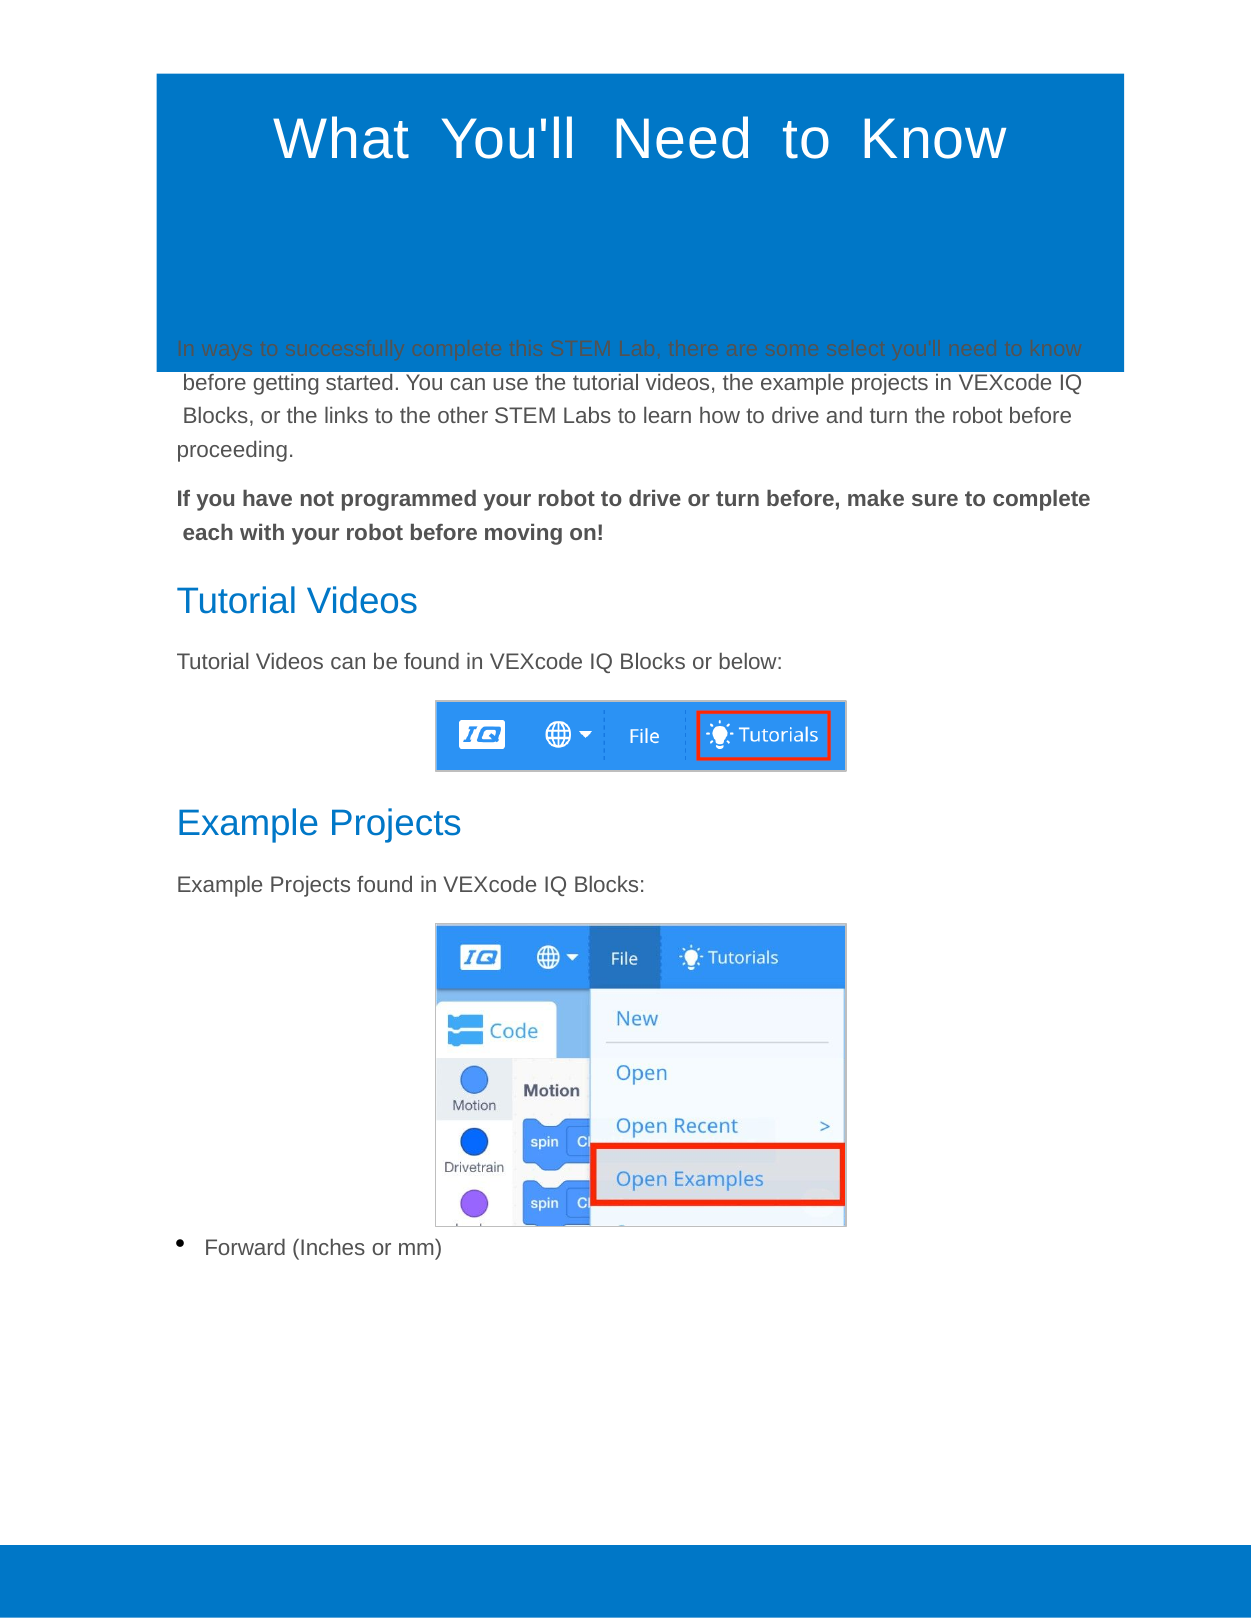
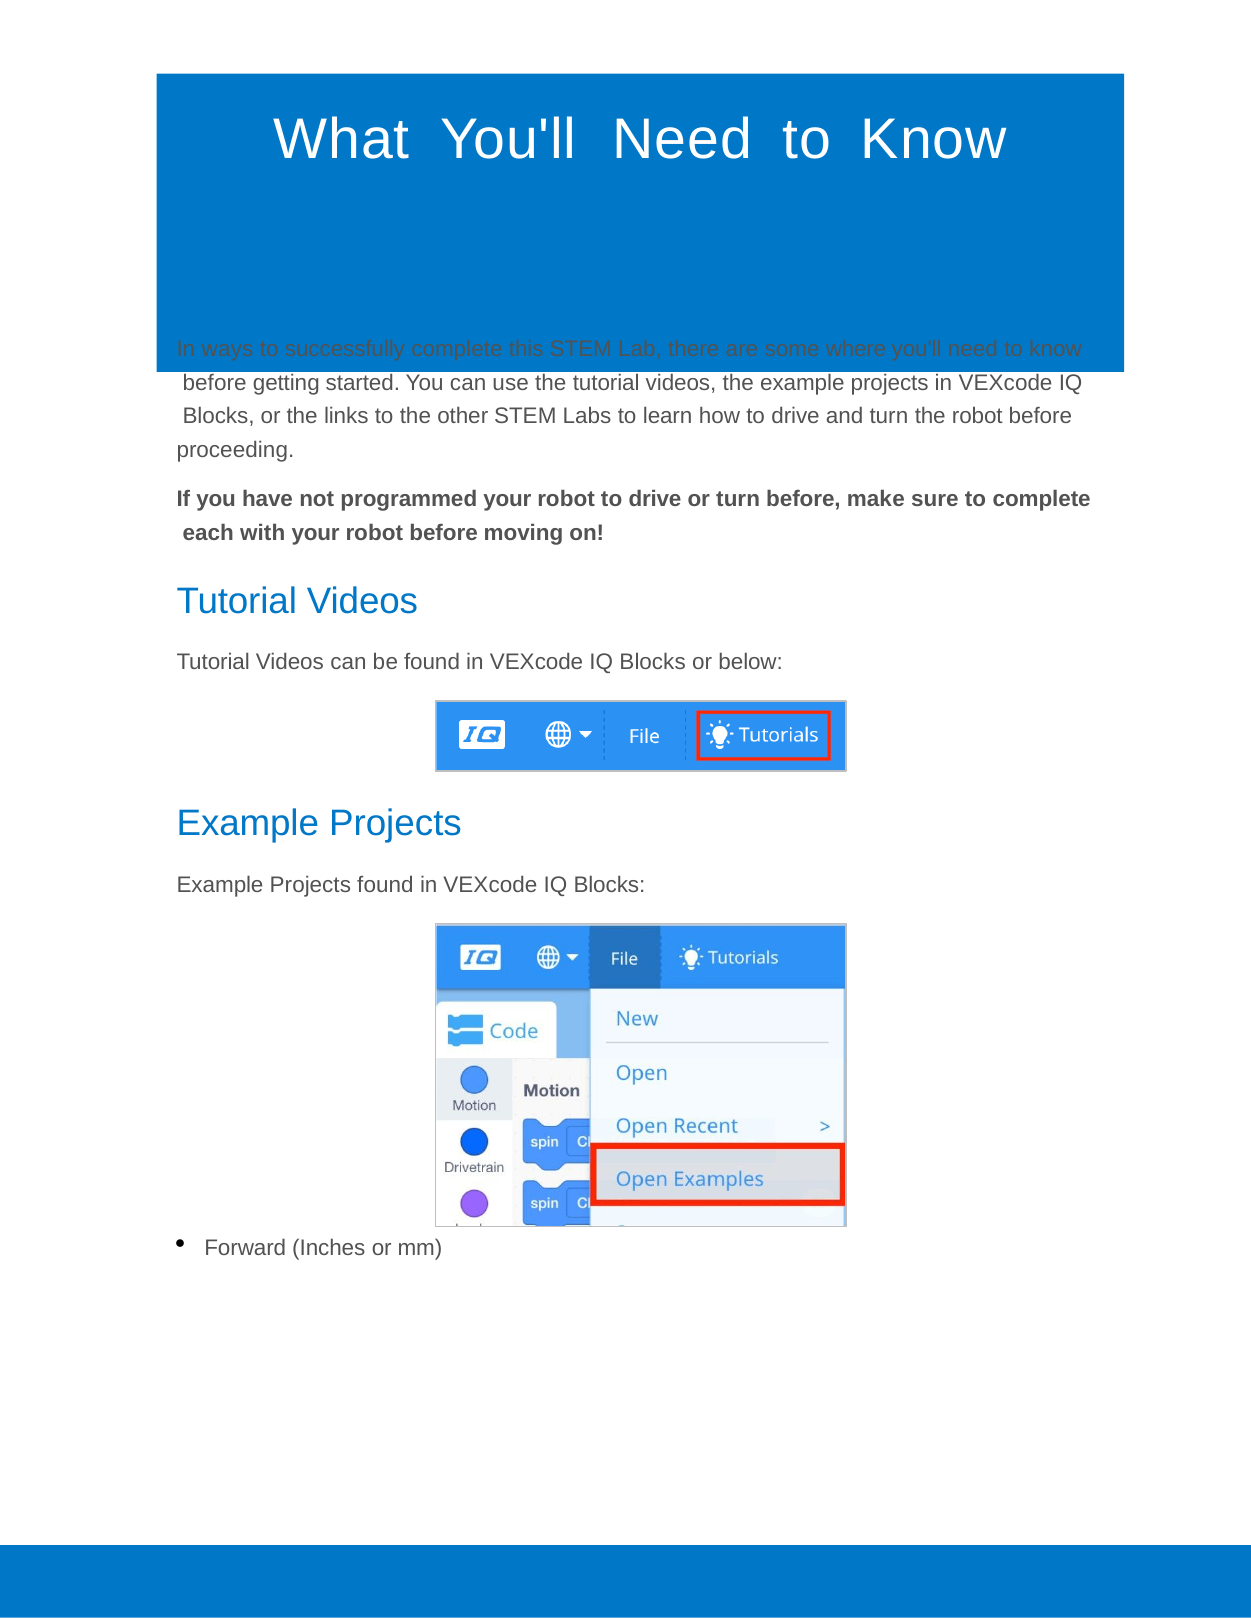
select: select -> where
